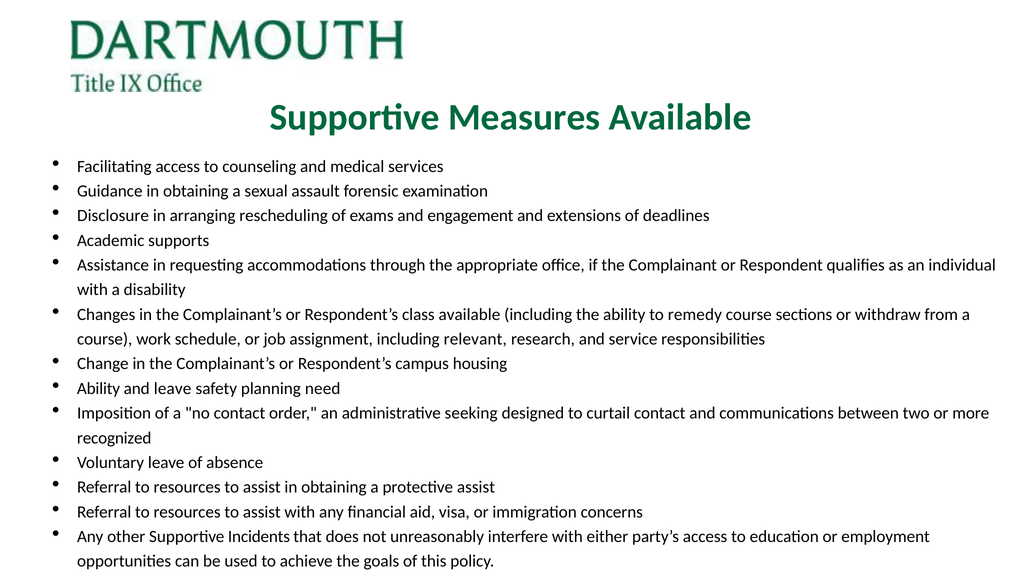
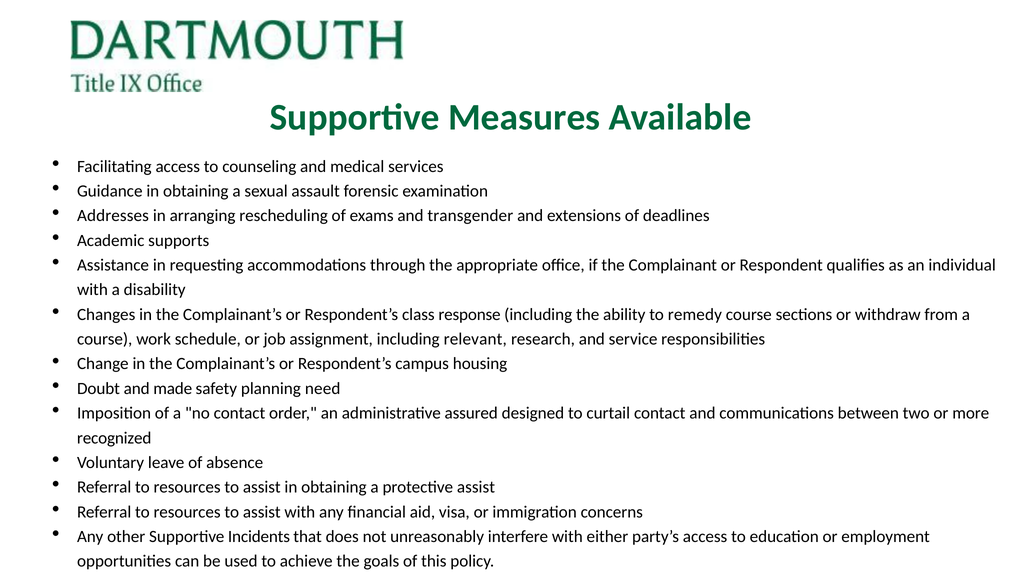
Disclosure: Disclosure -> Addresses
engagement: engagement -> transgender
class available: available -> response
Ability at (98, 388): Ability -> Doubt
and leave: leave -> made
seeking: seeking -> assured
